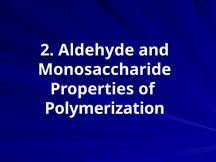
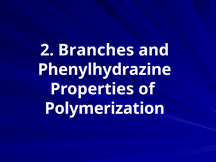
Aldehyde: Aldehyde -> Branches
Monosaccharide: Monosaccharide -> Phenylhydrazine
